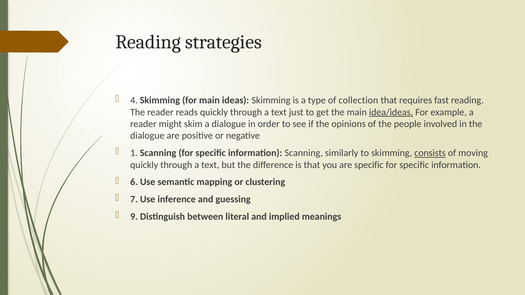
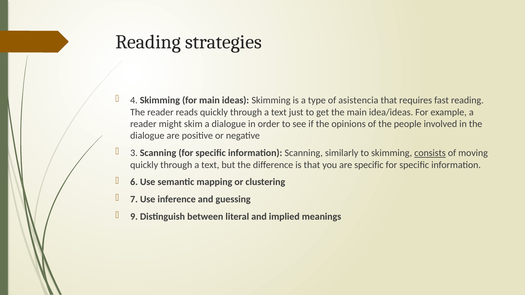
collection: collection -> asistencia
idea/ideas underline: present -> none
1: 1 -> 3
